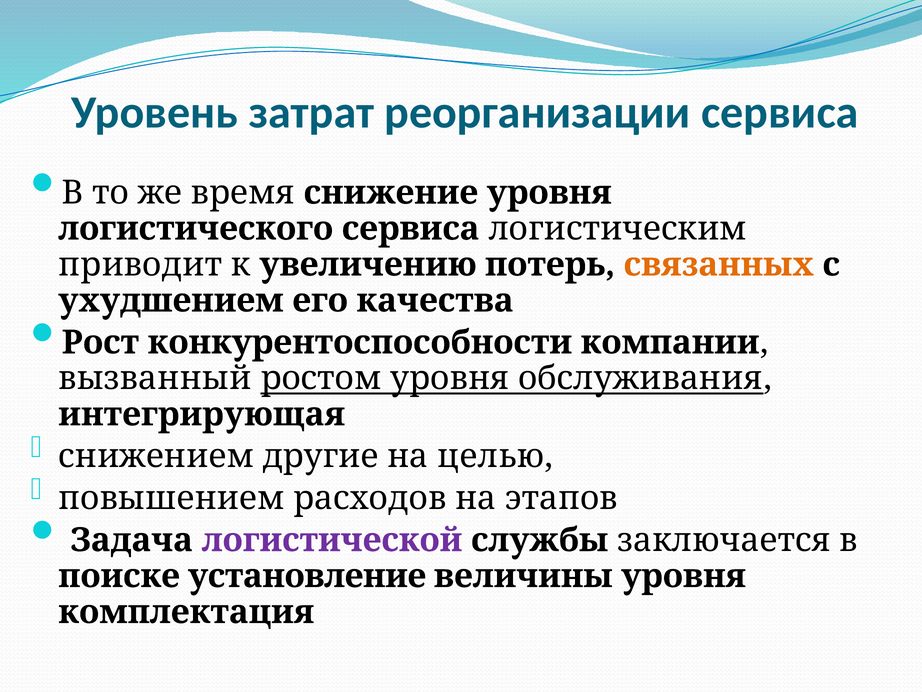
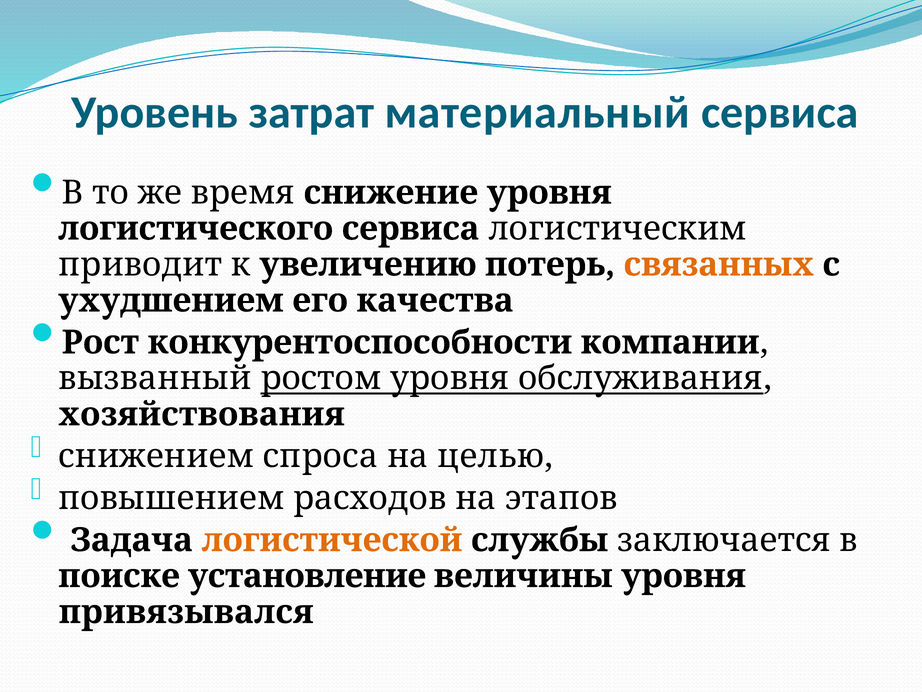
реорганизации: реорганизации -> материальный
интегрирующая: интегрирующая -> хозяйствования
другие: другие -> спроса
логистической colour: purple -> orange
комплектация: комплектация -> привязывался
